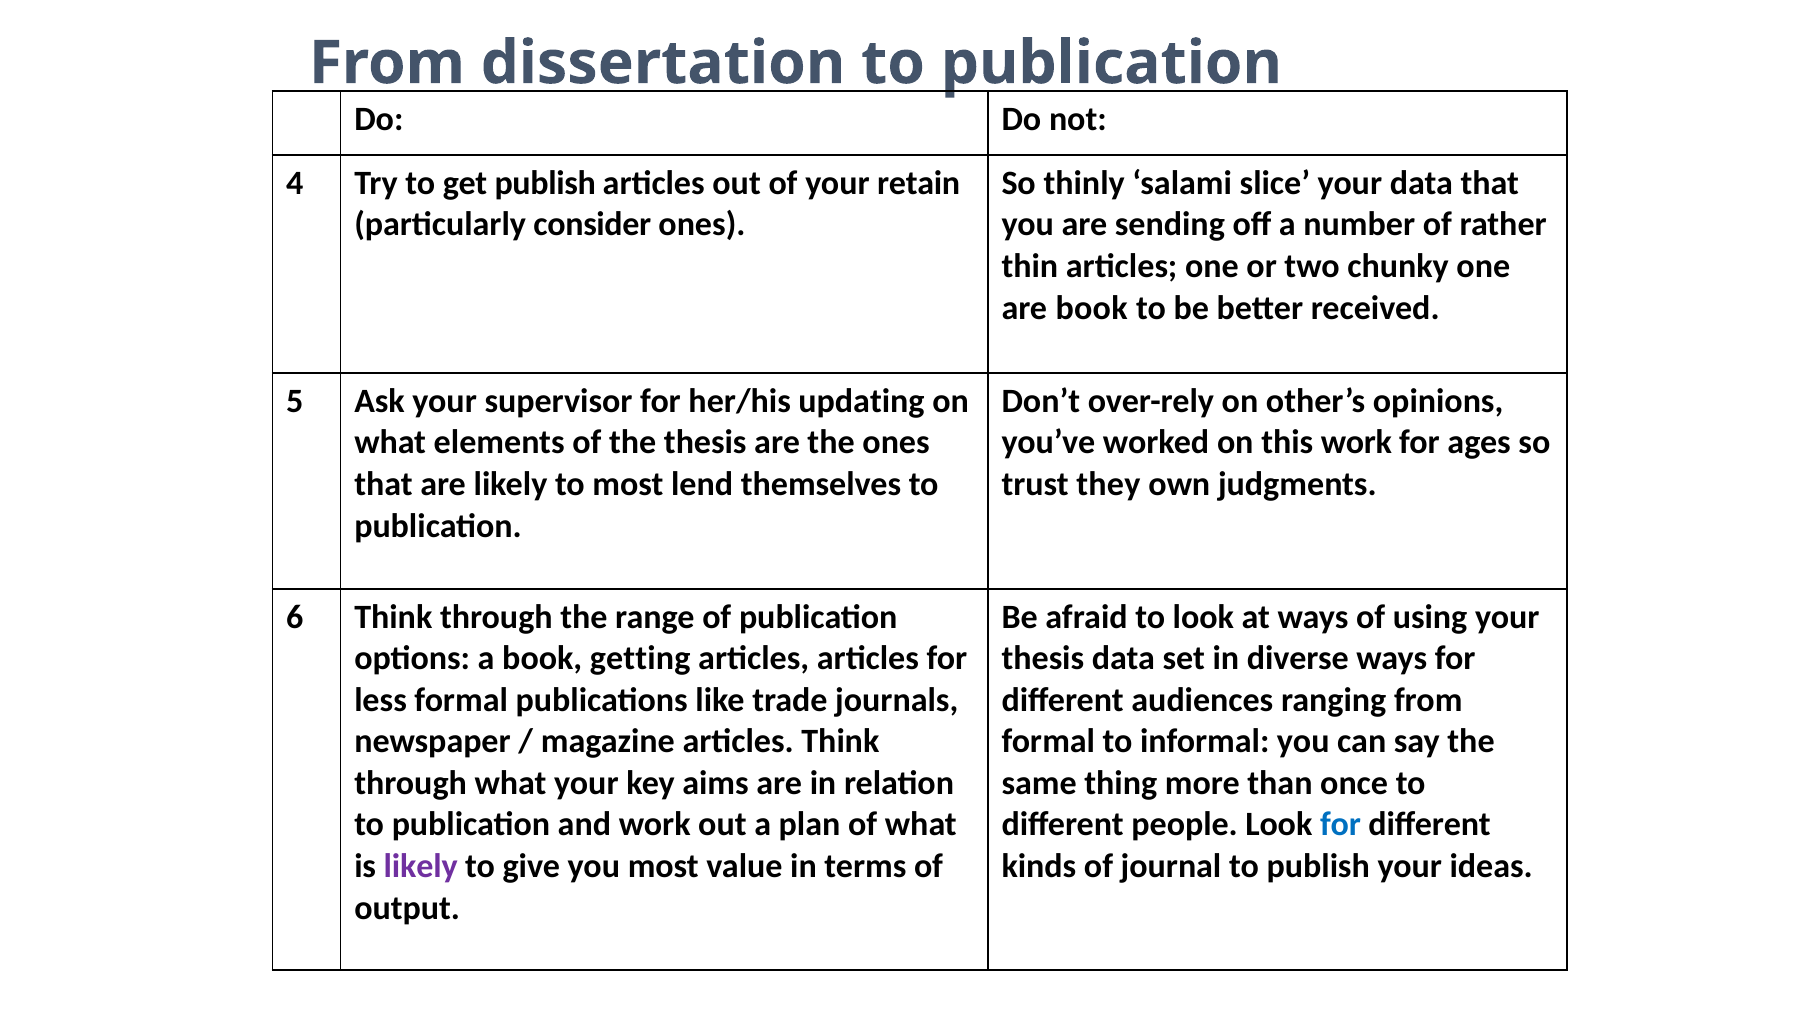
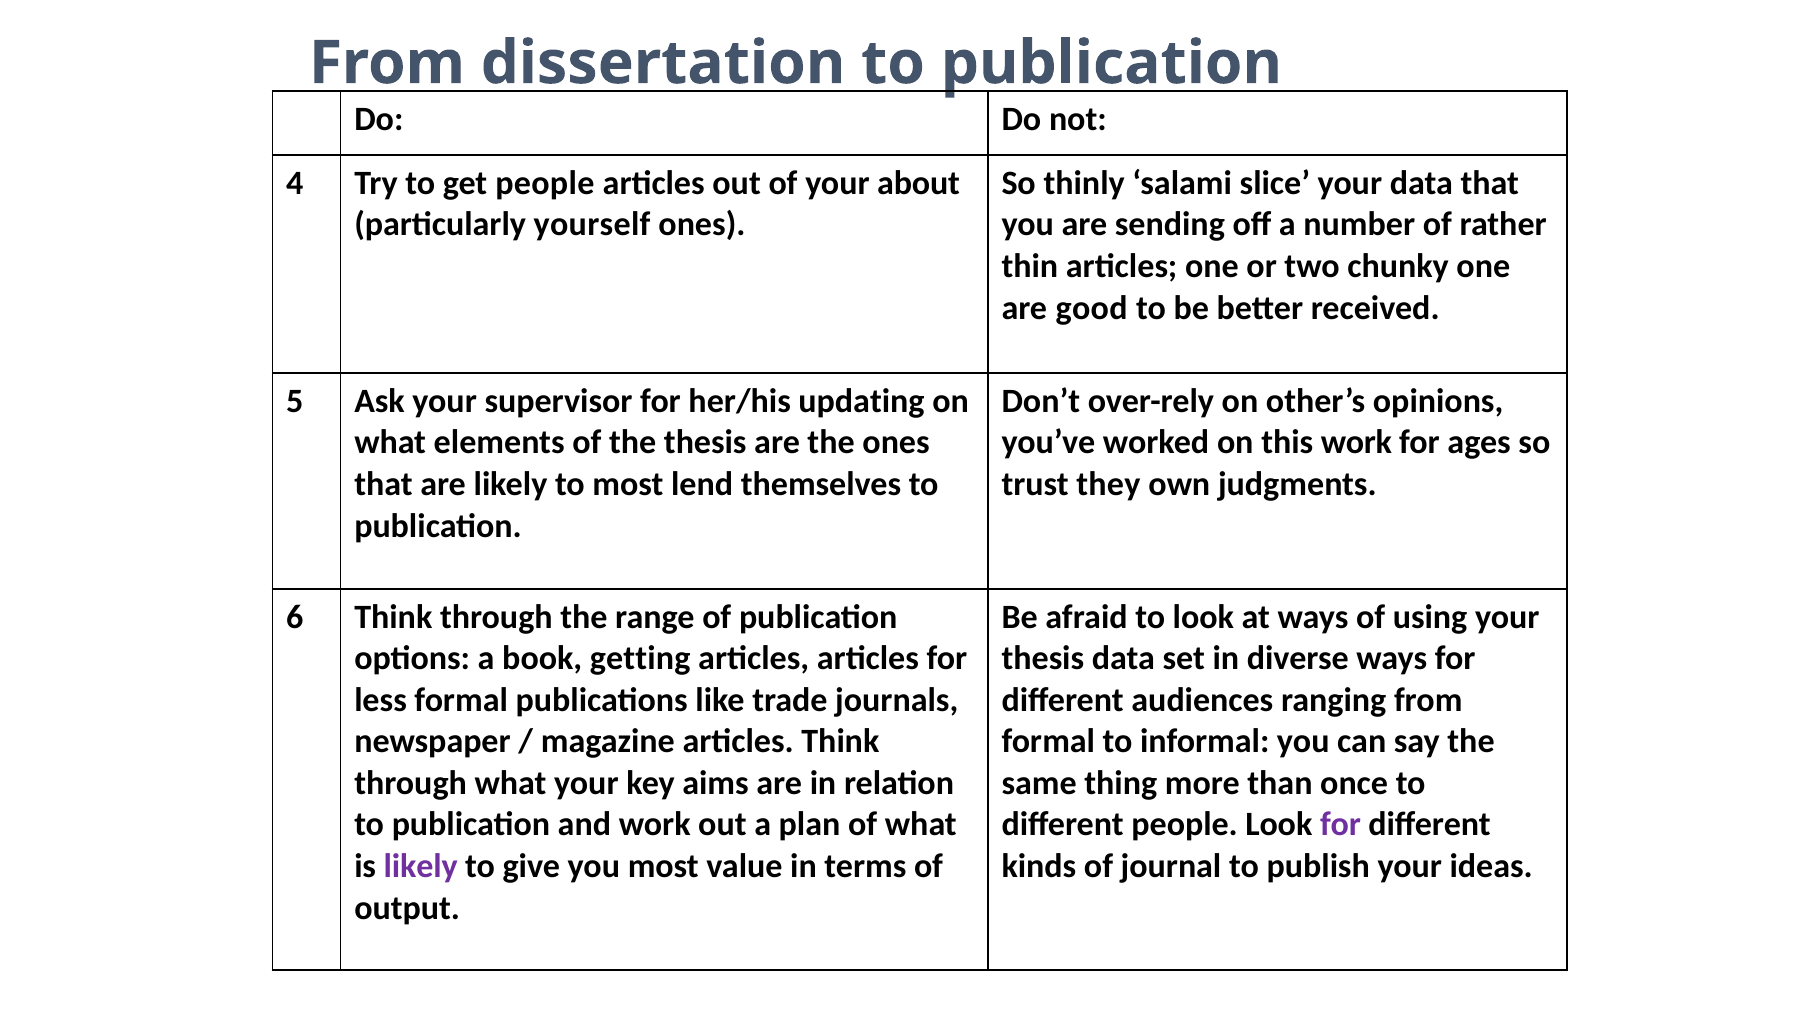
get publish: publish -> people
retain: retain -> about
consider: consider -> yourself
are book: book -> good
for at (1341, 825) colour: blue -> purple
